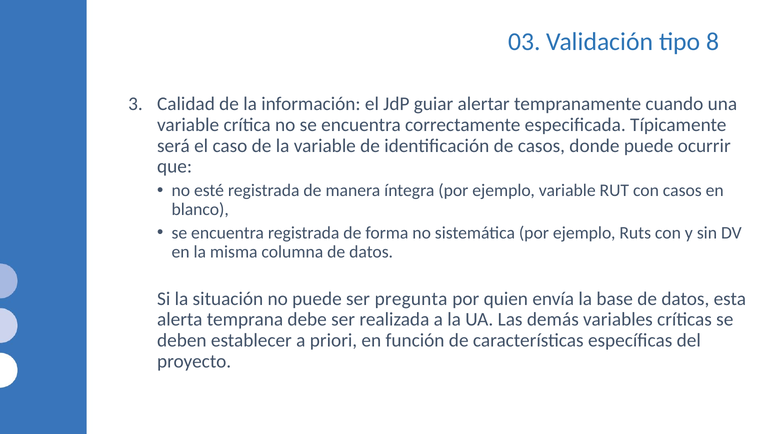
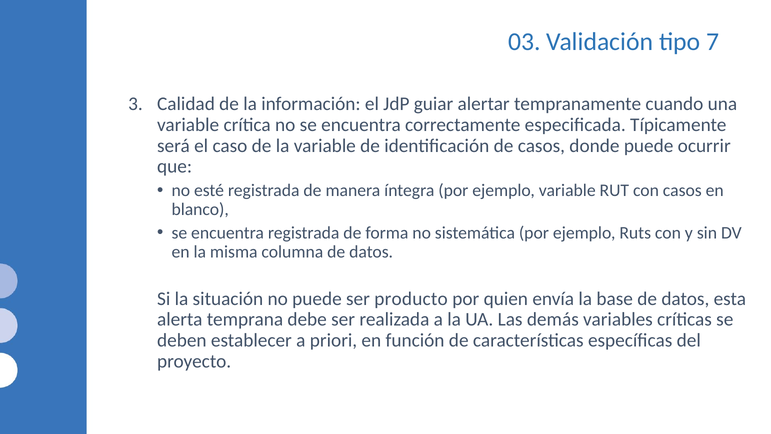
8: 8 -> 7
pregunta: pregunta -> producto
